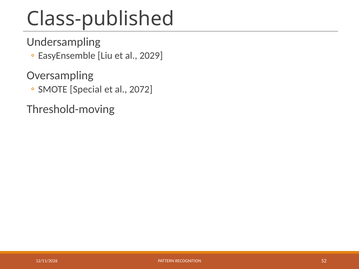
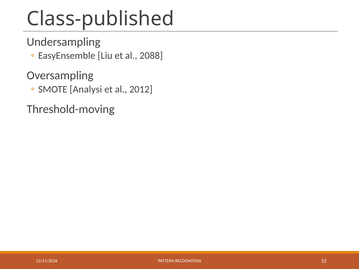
2029: 2029 -> 2088
Special: Special -> Analysi
2072: 2072 -> 2012
